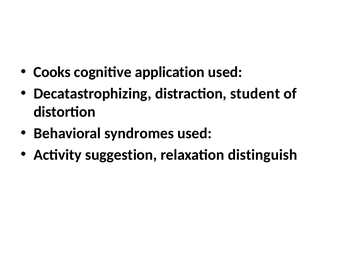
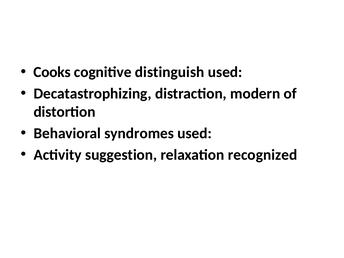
application: application -> distinguish
student: student -> modern
distinguish: distinguish -> recognized
